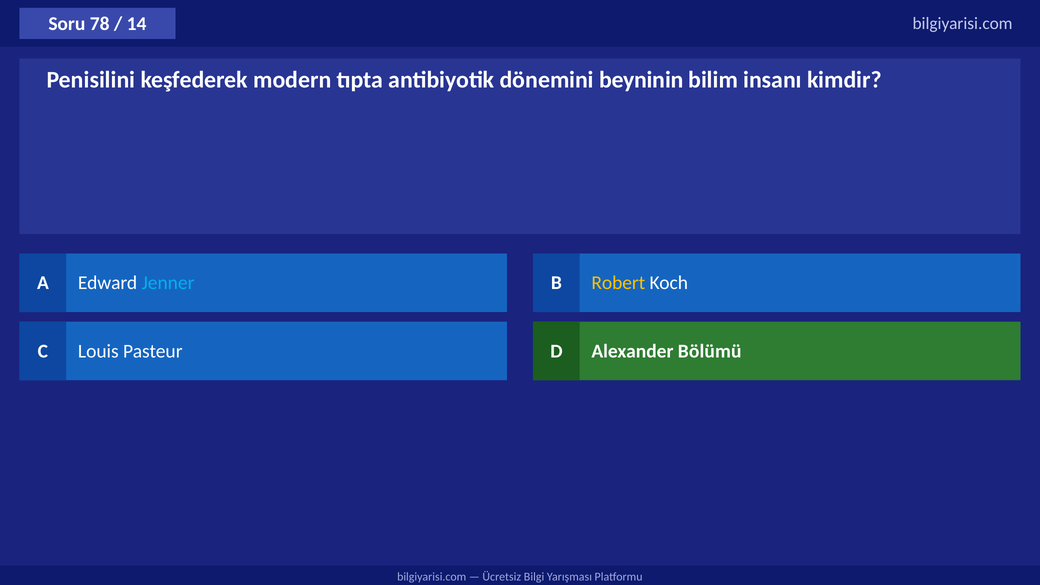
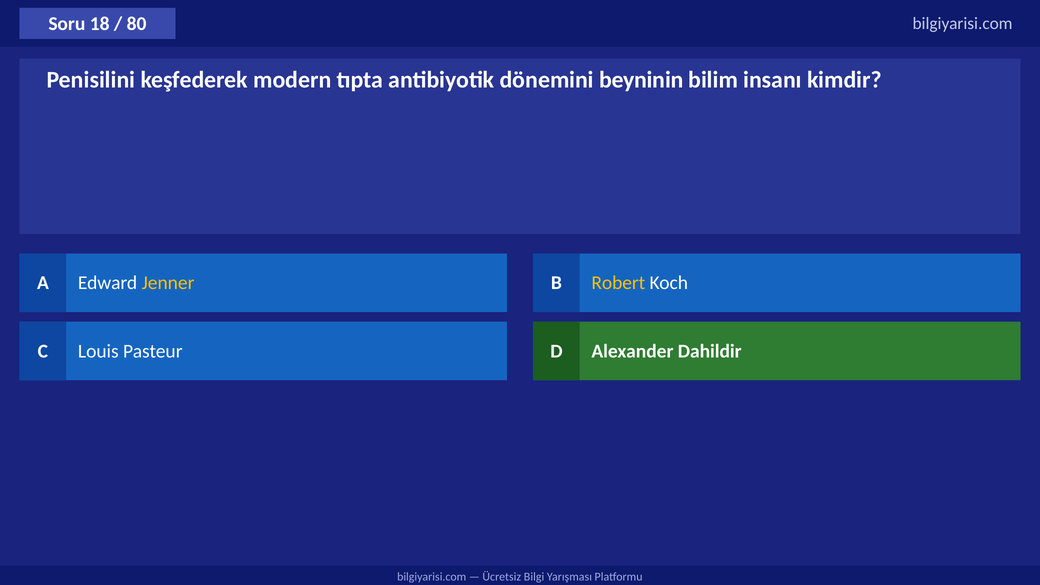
78: 78 -> 18
14: 14 -> 80
Jenner colour: light blue -> yellow
Bölümü: Bölümü -> Dahildir
